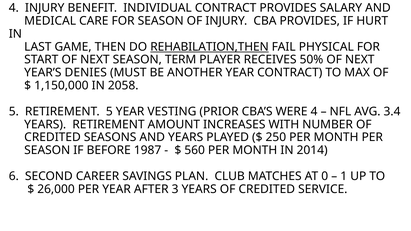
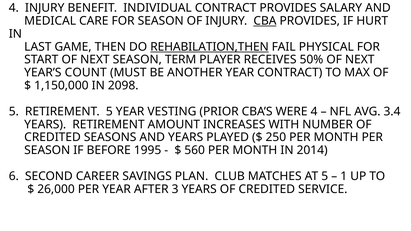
CBA underline: none -> present
DENIES: DENIES -> COUNT
2058: 2058 -> 2098
1987: 1987 -> 1995
AT 0: 0 -> 5
